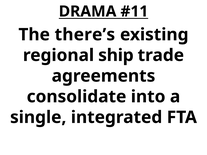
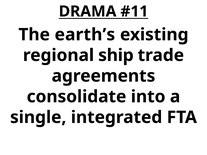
there’s: there’s -> earth’s
